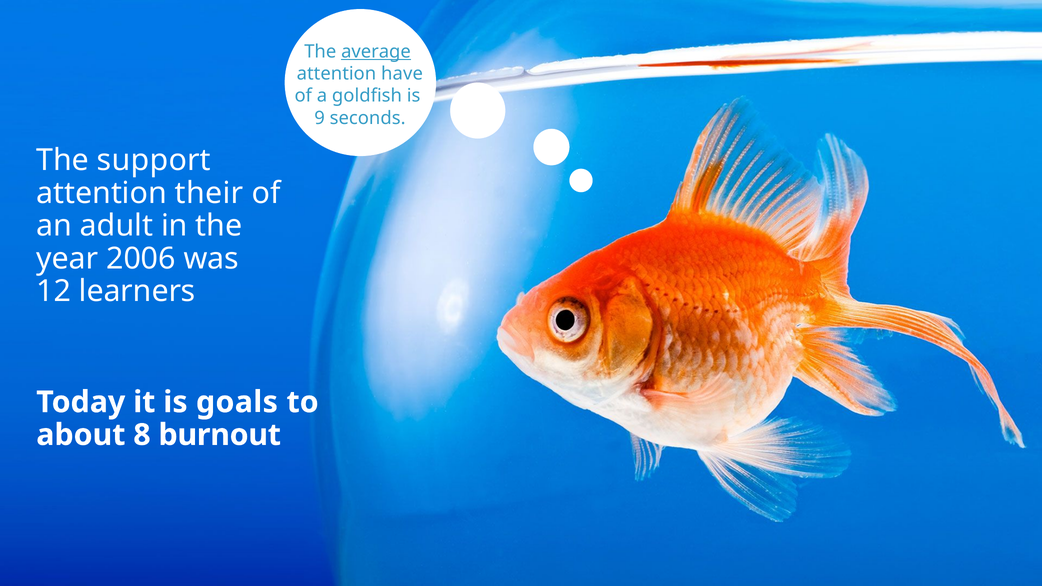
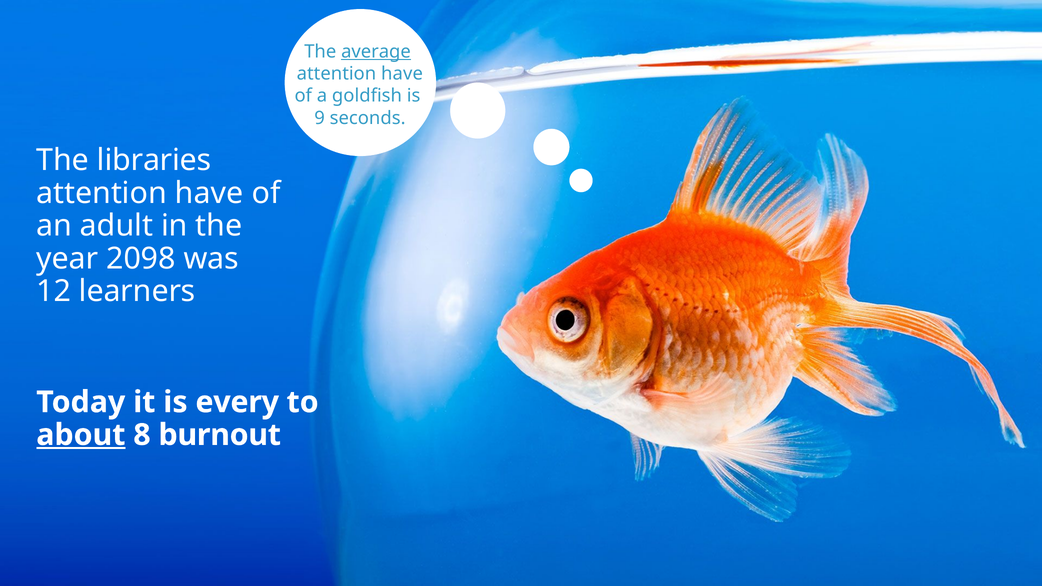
support: support -> libraries
their at (209, 193): their -> have
2006: 2006 -> 2098
goals: goals -> every
about underline: none -> present
